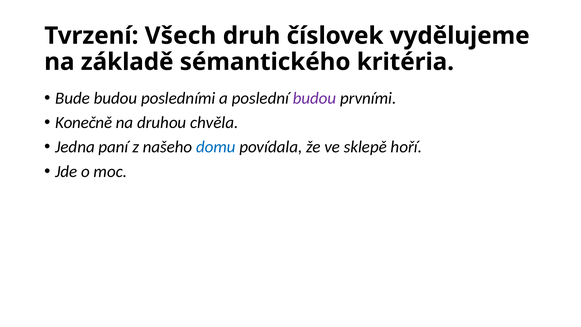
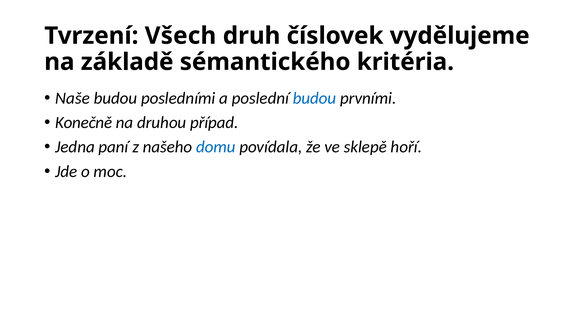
Bude: Bude -> Naše
budou at (315, 98) colour: purple -> blue
chvěla: chvěla -> případ
